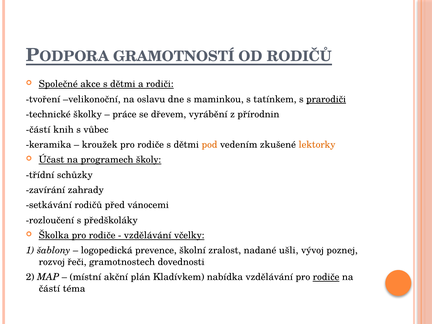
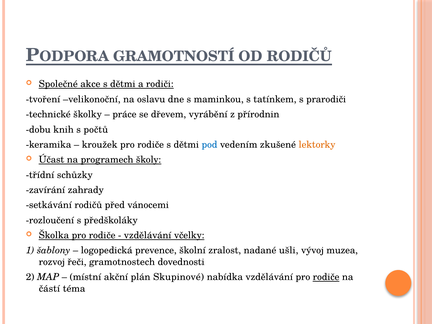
prarodiči underline: present -> none
částí at (38, 130): částí -> dobu
vůbec: vůbec -> počtů
pod colour: orange -> blue
poznej: poznej -> muzea
Kladívkem: Kladívkem -> Skupinové
